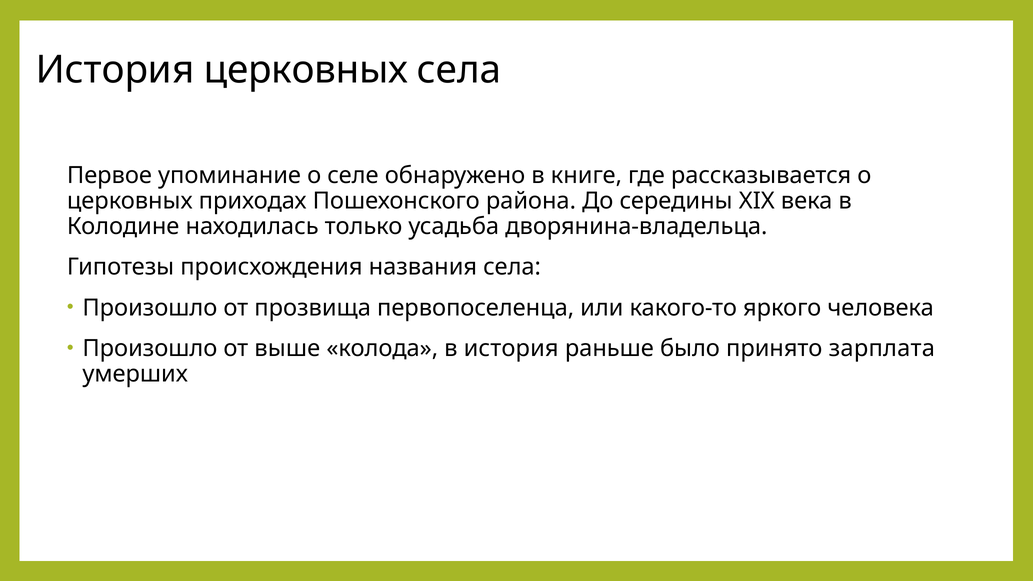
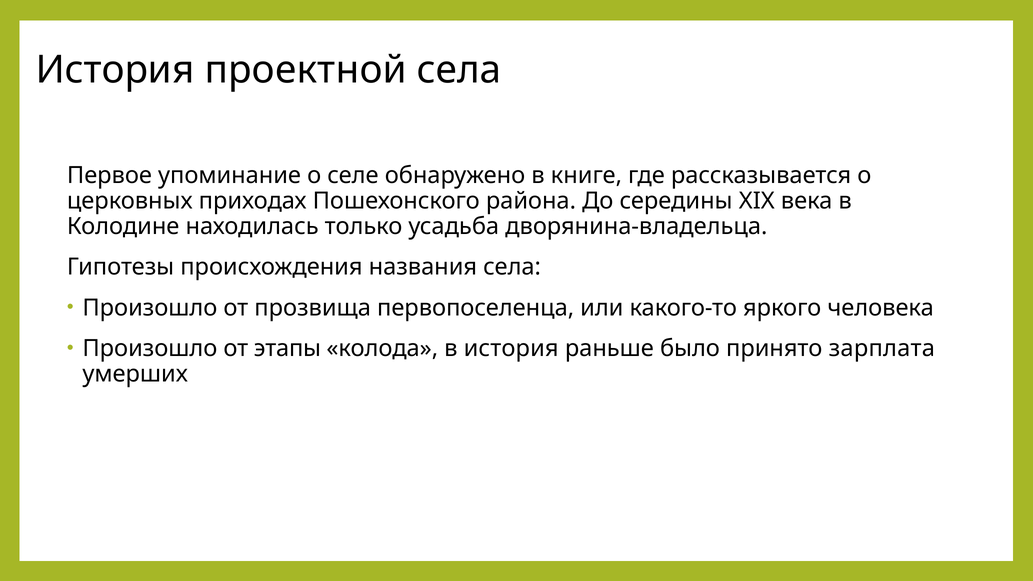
История церковных: церковных -> проектной
выше: выше -> этапы
